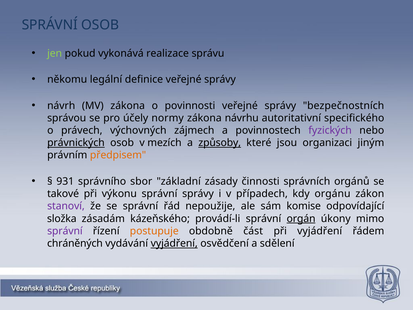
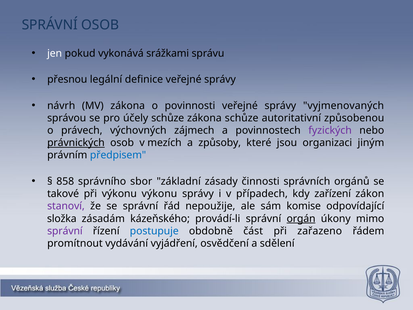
jen colour: light green -> white
realizace: realizace -> srážkami
někomu: někomu -> přesnou
bezpečnostních: bezpečnostních -> vyjmenovaných
účely normy: normy -> schůze
zákona návrhu: návrhu -> schůze
specifického: specifického -> způsobenou
způsoby underline: present -> none
předpisem colour: orange -> blue
931: 931 -> 858
výkonu správní: správní -> výkonu
orgánu: orgánu -> zařízení
postupuje colour: orange -> blue
při vyjádření: vyjádření -> zařazeno
chráněných: chráněných -> promítnout
vyjádření at (174, 243) underline: present -> none
